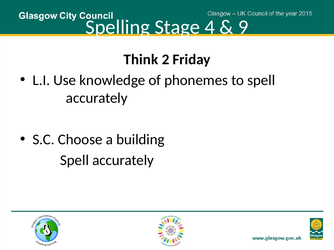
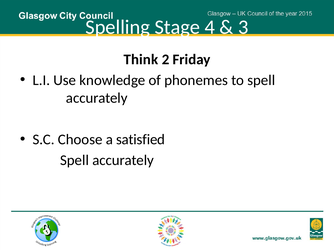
9: 9 -> 3
building: building -> satisfied
